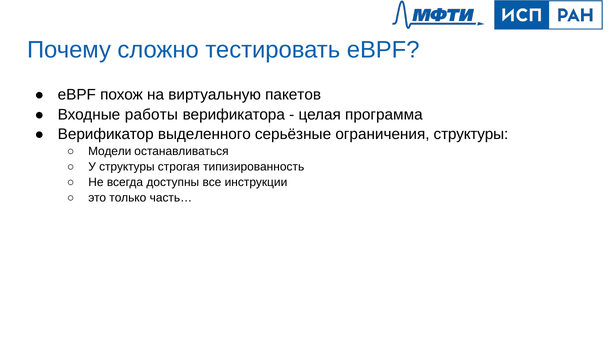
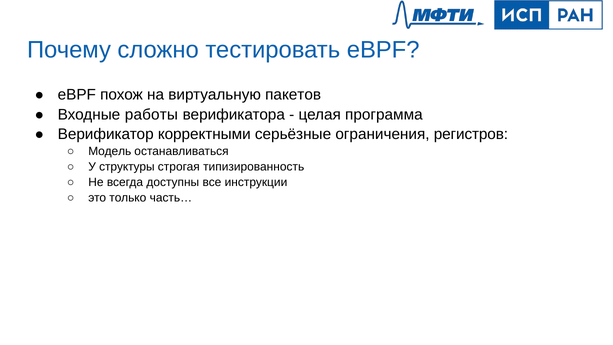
выделенного: выделенного -> корректными
ограничения структуры: структуры -> регистров
Модели: Модели -> Модель
